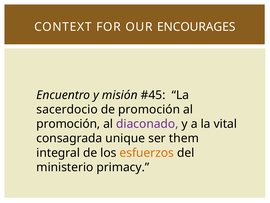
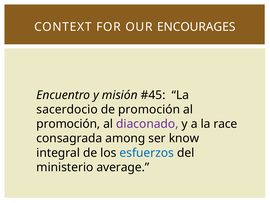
vital: vital -> race
unique: unique -> among
them: them -> know
esfuerzos colour: orange -> blue
primacy: primacy -> average
